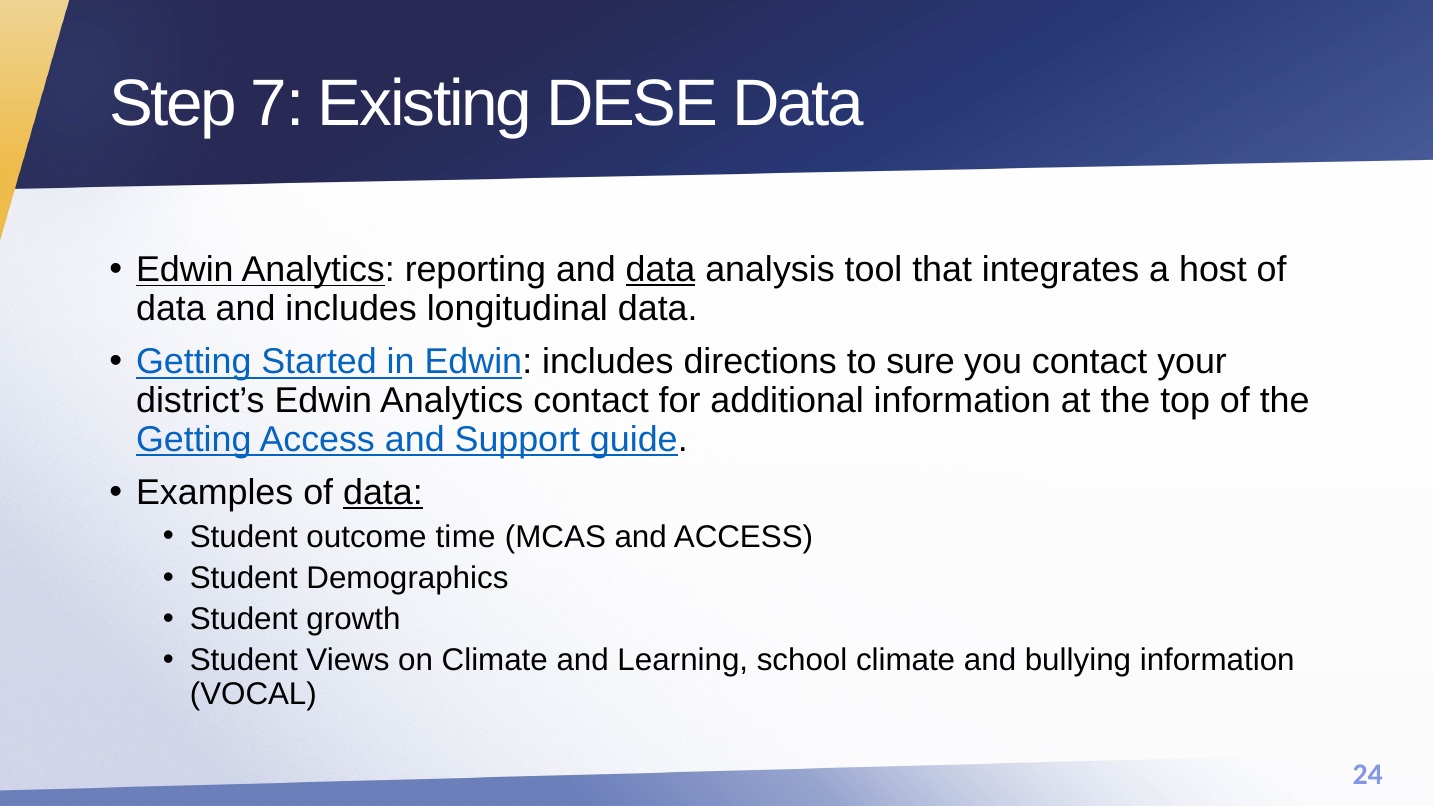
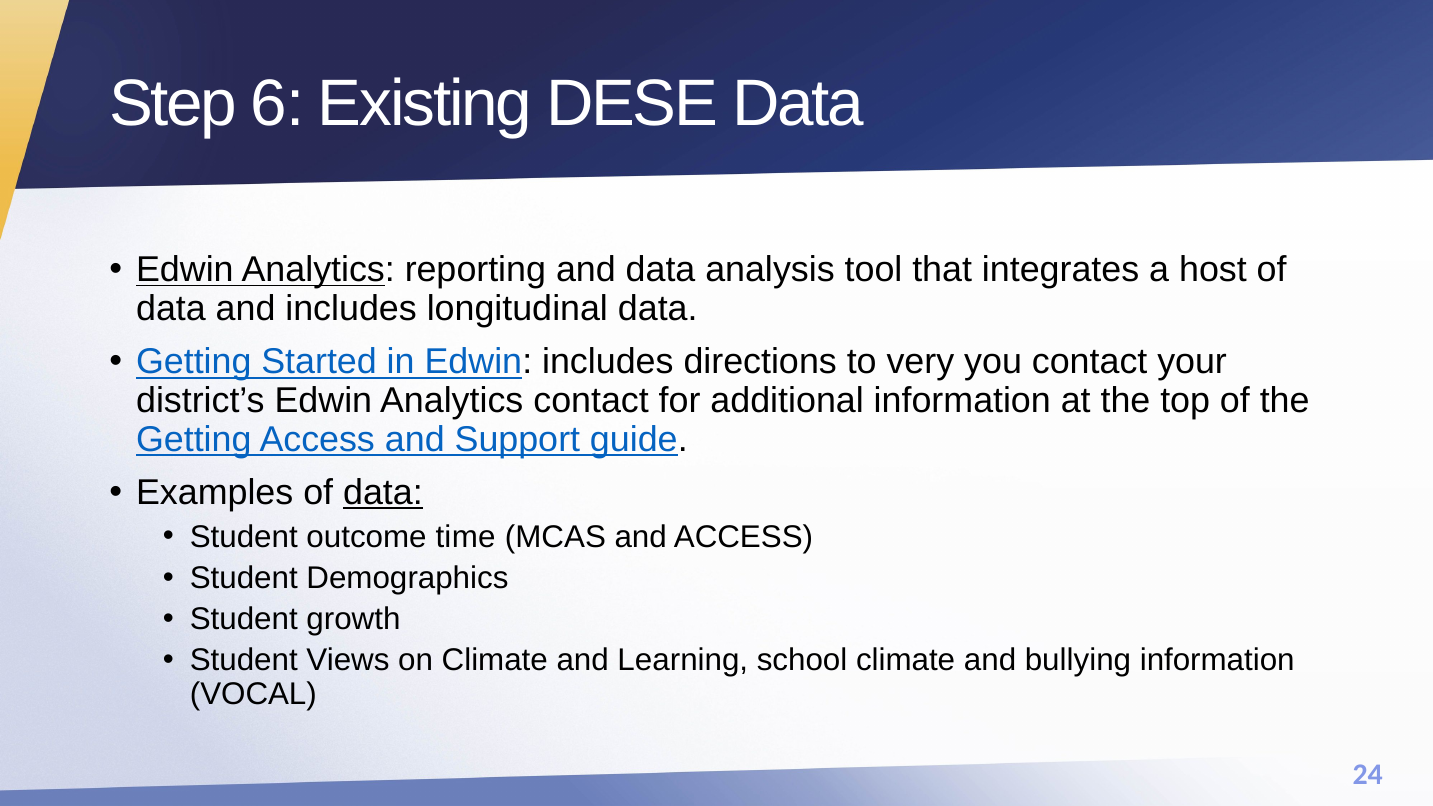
7: 7 -> 6
data at (661, 270) underline: present -> none
sure: sure -> very
